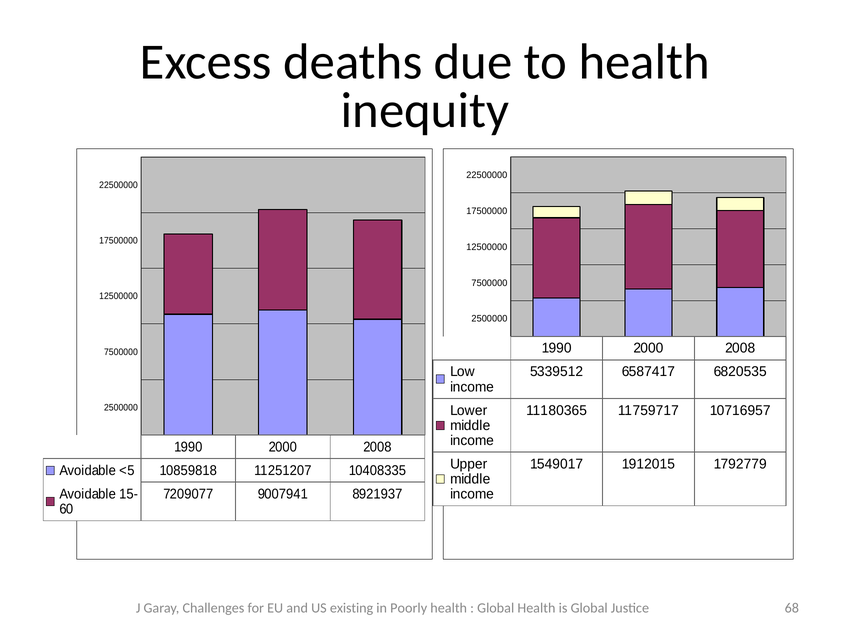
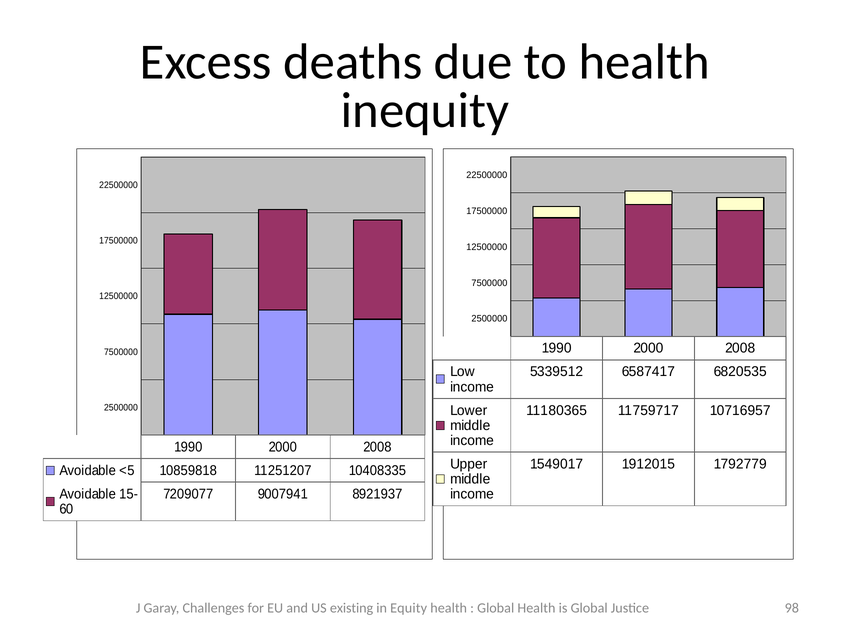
Poorly: Poorly -> Equity
68: 68 -> 98
